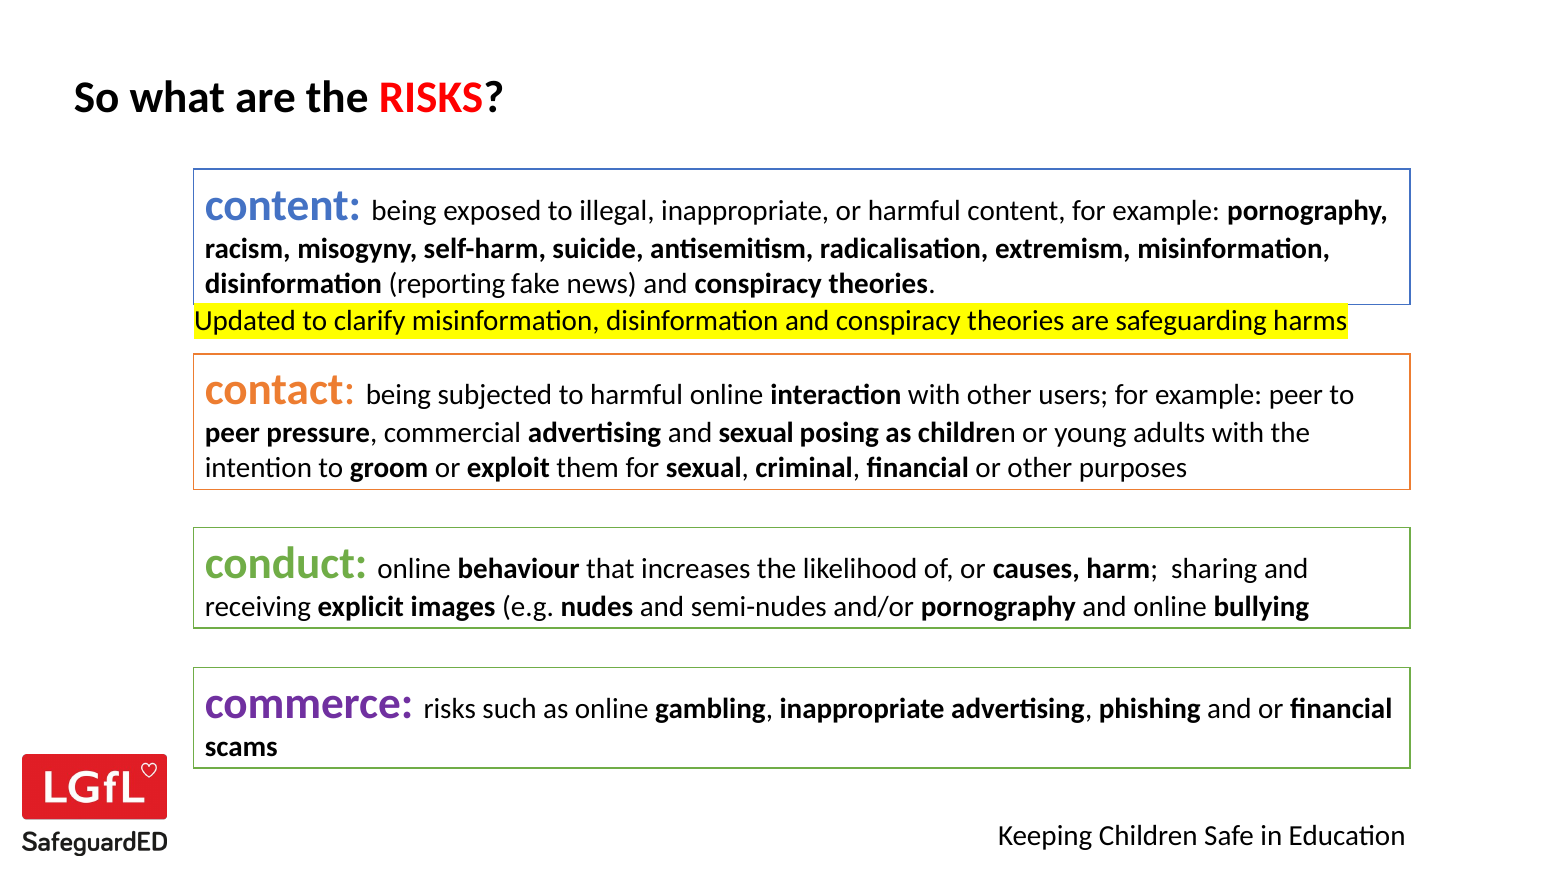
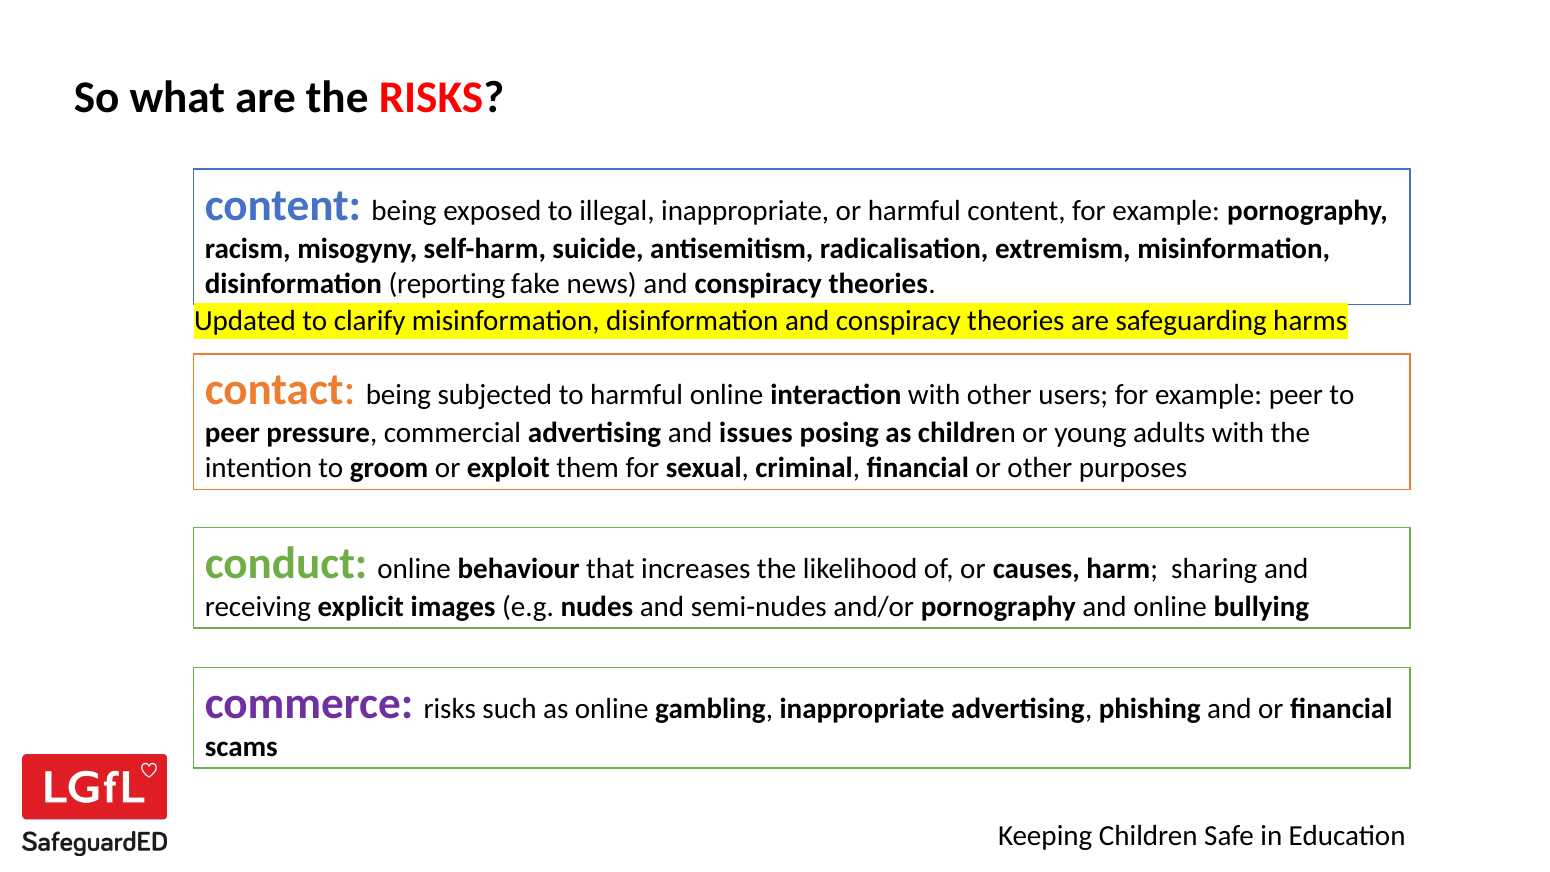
and sexual: sexual -> issues
